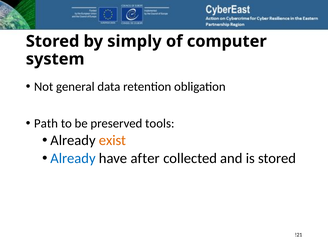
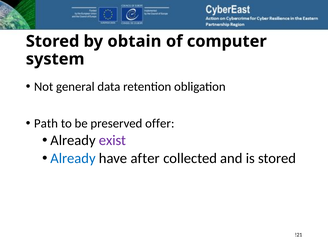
simply: simply -> obtain
tools: tools -> offer
exist colour: orange -> purple
